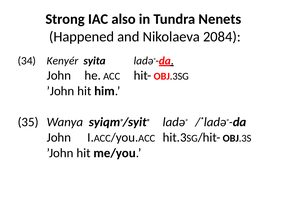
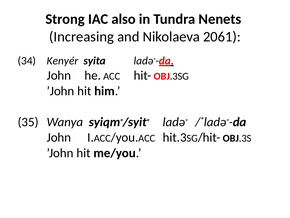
Happened: Happened -> Increasing
2084: 2084 -> 2061
